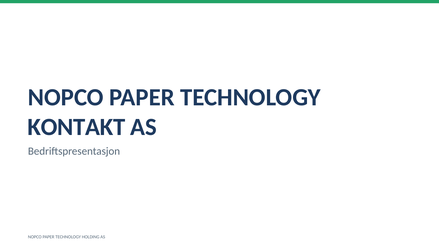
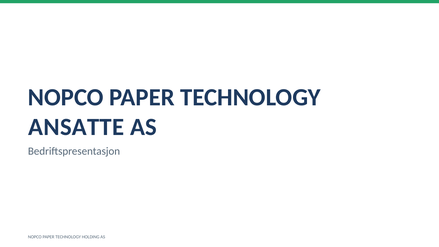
KONTAKT: KONTAKT -> ANSATTE
